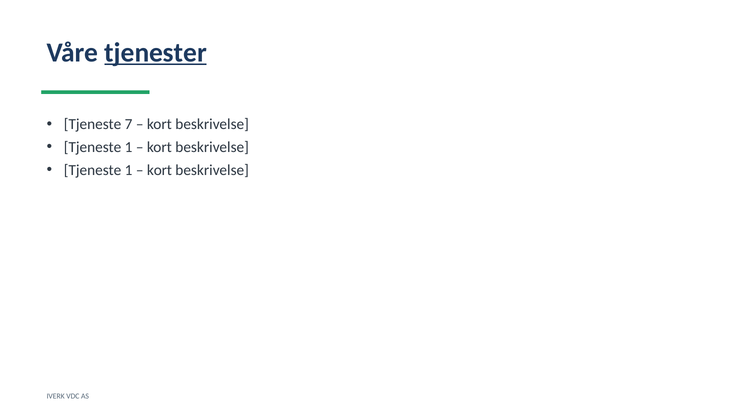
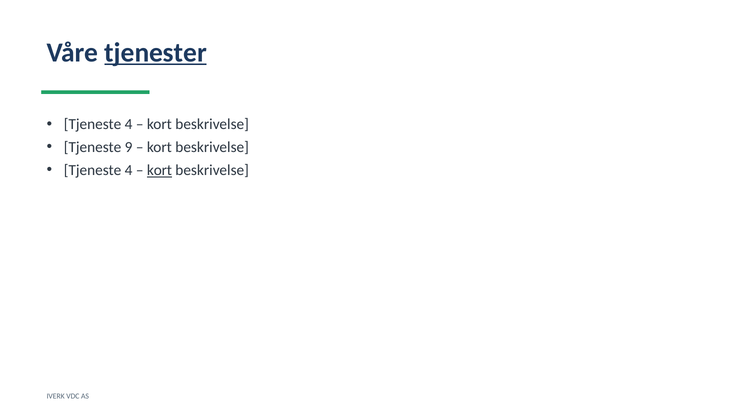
7 at (129, 124): 7 -> 4
1 at (129, 147): 1 -> 9
1 at (129, 170): 1 -> 4
kort at (159, 170) underline: none -> present
